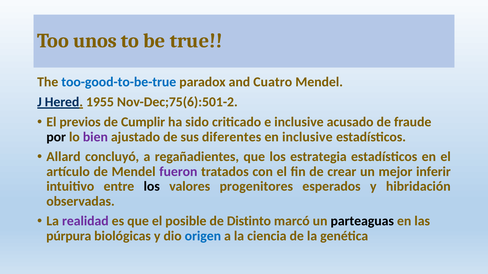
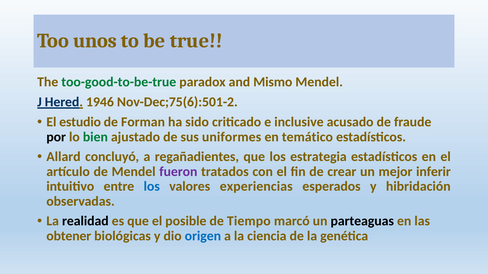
too-good-to-be-true colour: blue -> green
Cuatro: Cuatro -> Mismo
1955: 1955 -> 1946
previos: previos -> estudio
Cumplir: Cumplir -> Forman
bien colour: purple -> green
diferentes: diferentes -> uniformes
en inclusive: inclusive -> temático
los at (152, 187) colour: black -> blue
progenitores: progenitores -> experiencias
realidad colour: purple -> black
Distinto: Distinto -> Tiempo
púrpura: púrpura -> obtener
